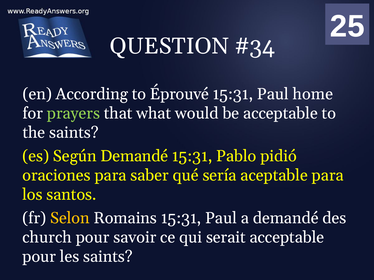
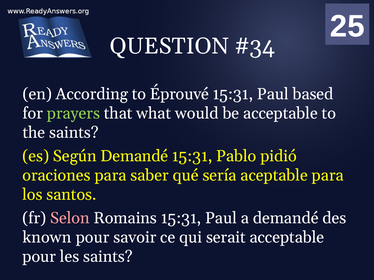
home: home -> based
Selon colour: yellow -> pink
church: church -> known
